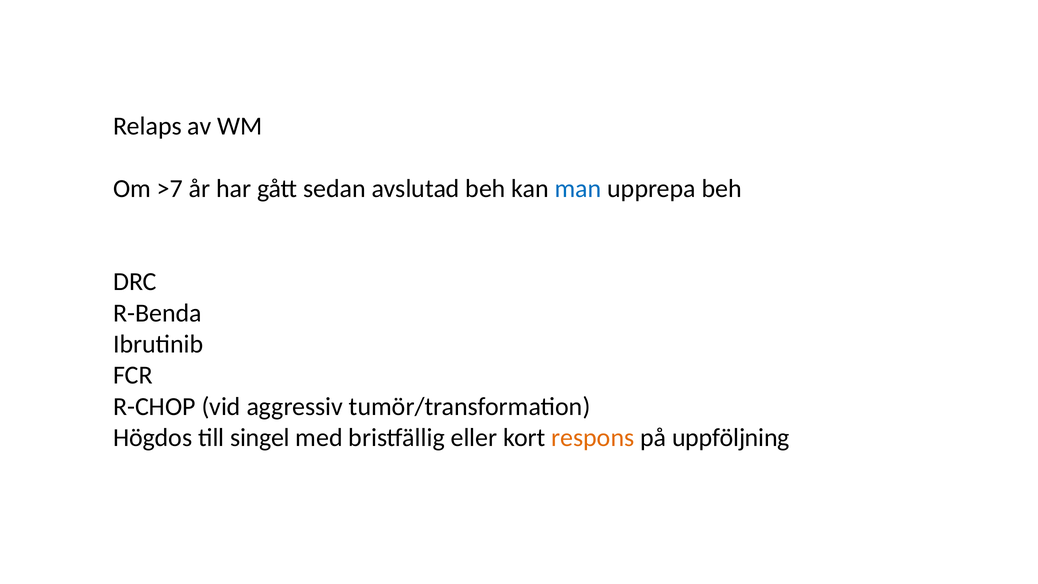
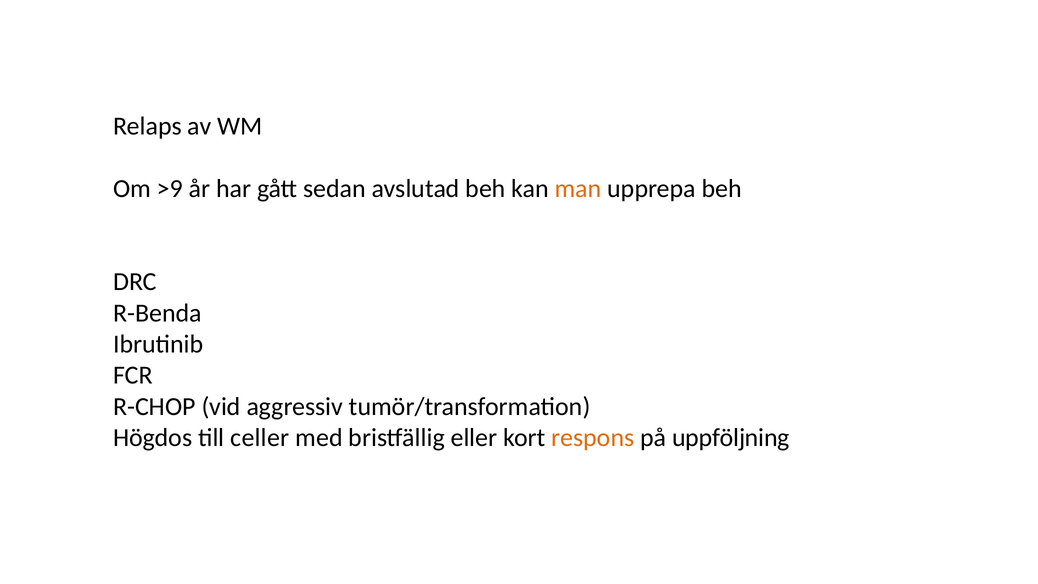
>7: >7 -> >9
man colour: blue -> orange
singel: singel -> celler
